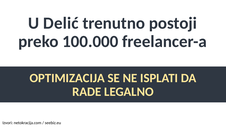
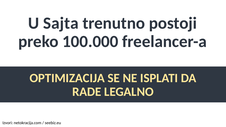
Delić: Delić -> Sajta
